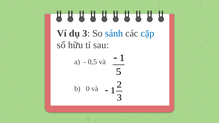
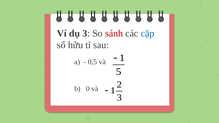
sánh colour: blue -> red
